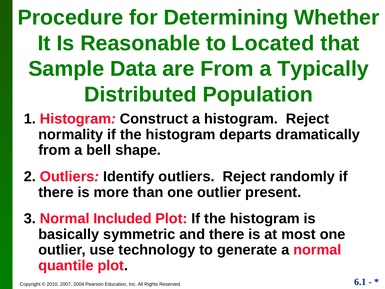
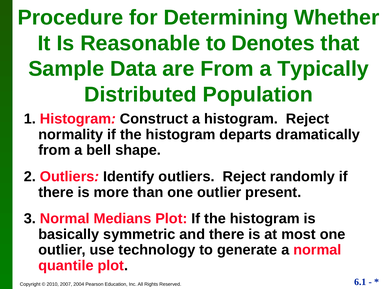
Located: Located -> Denotes
Included: Included -> Medians
